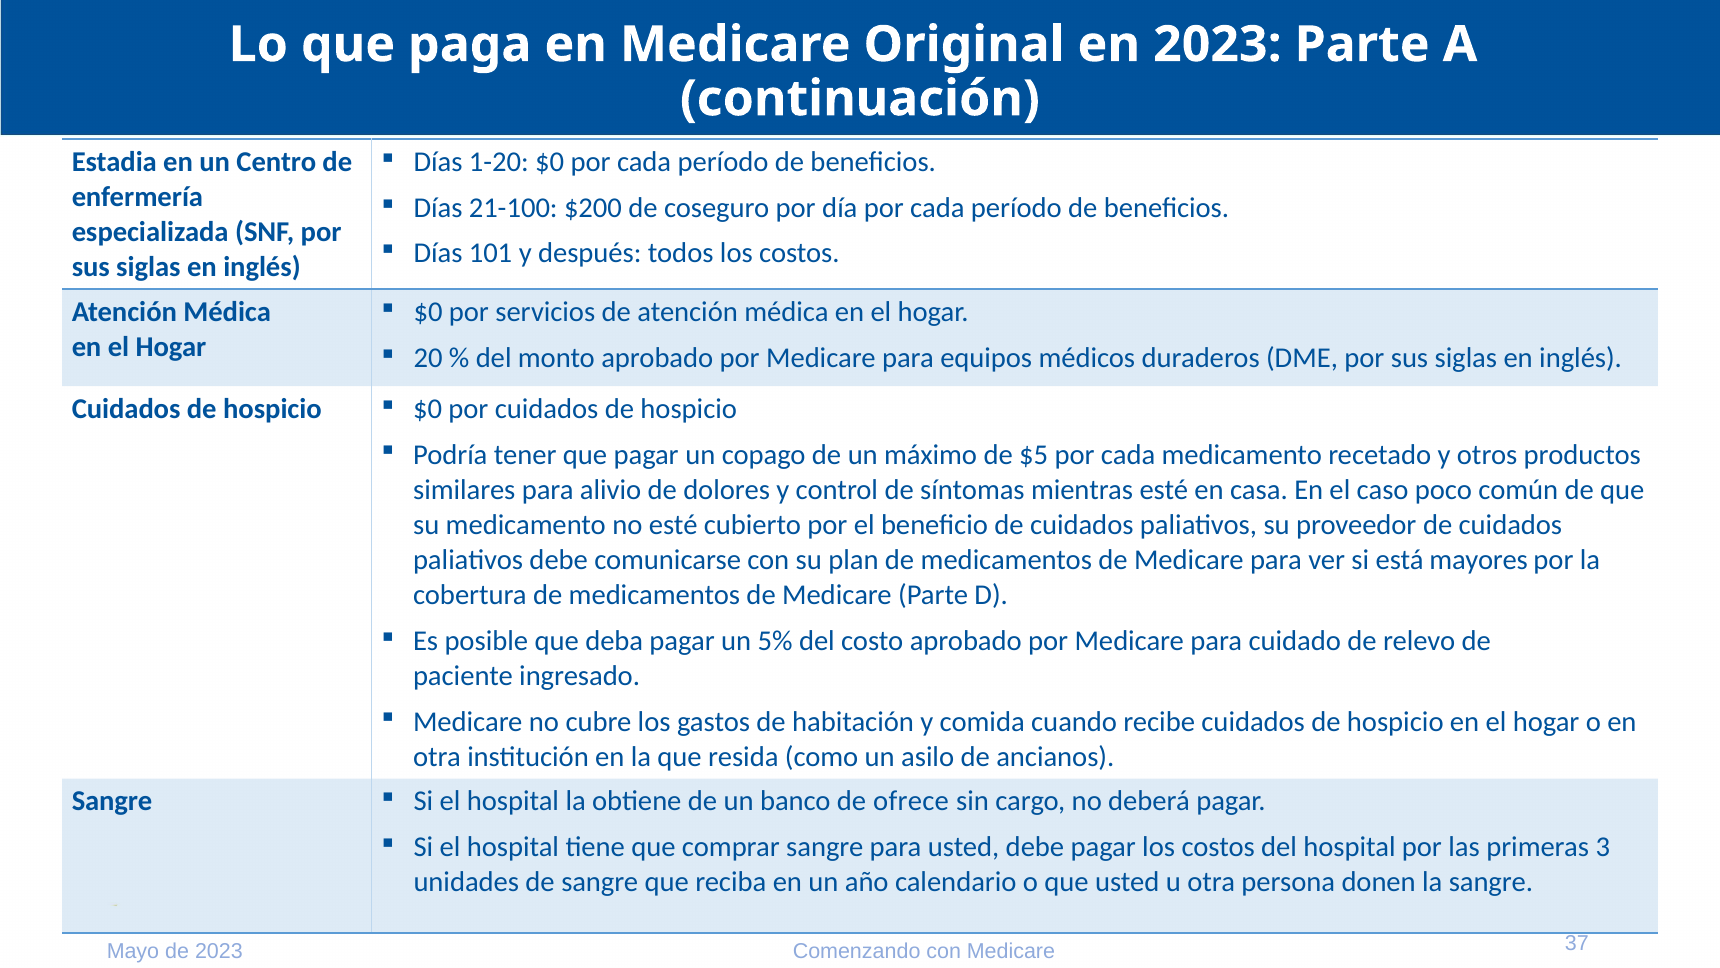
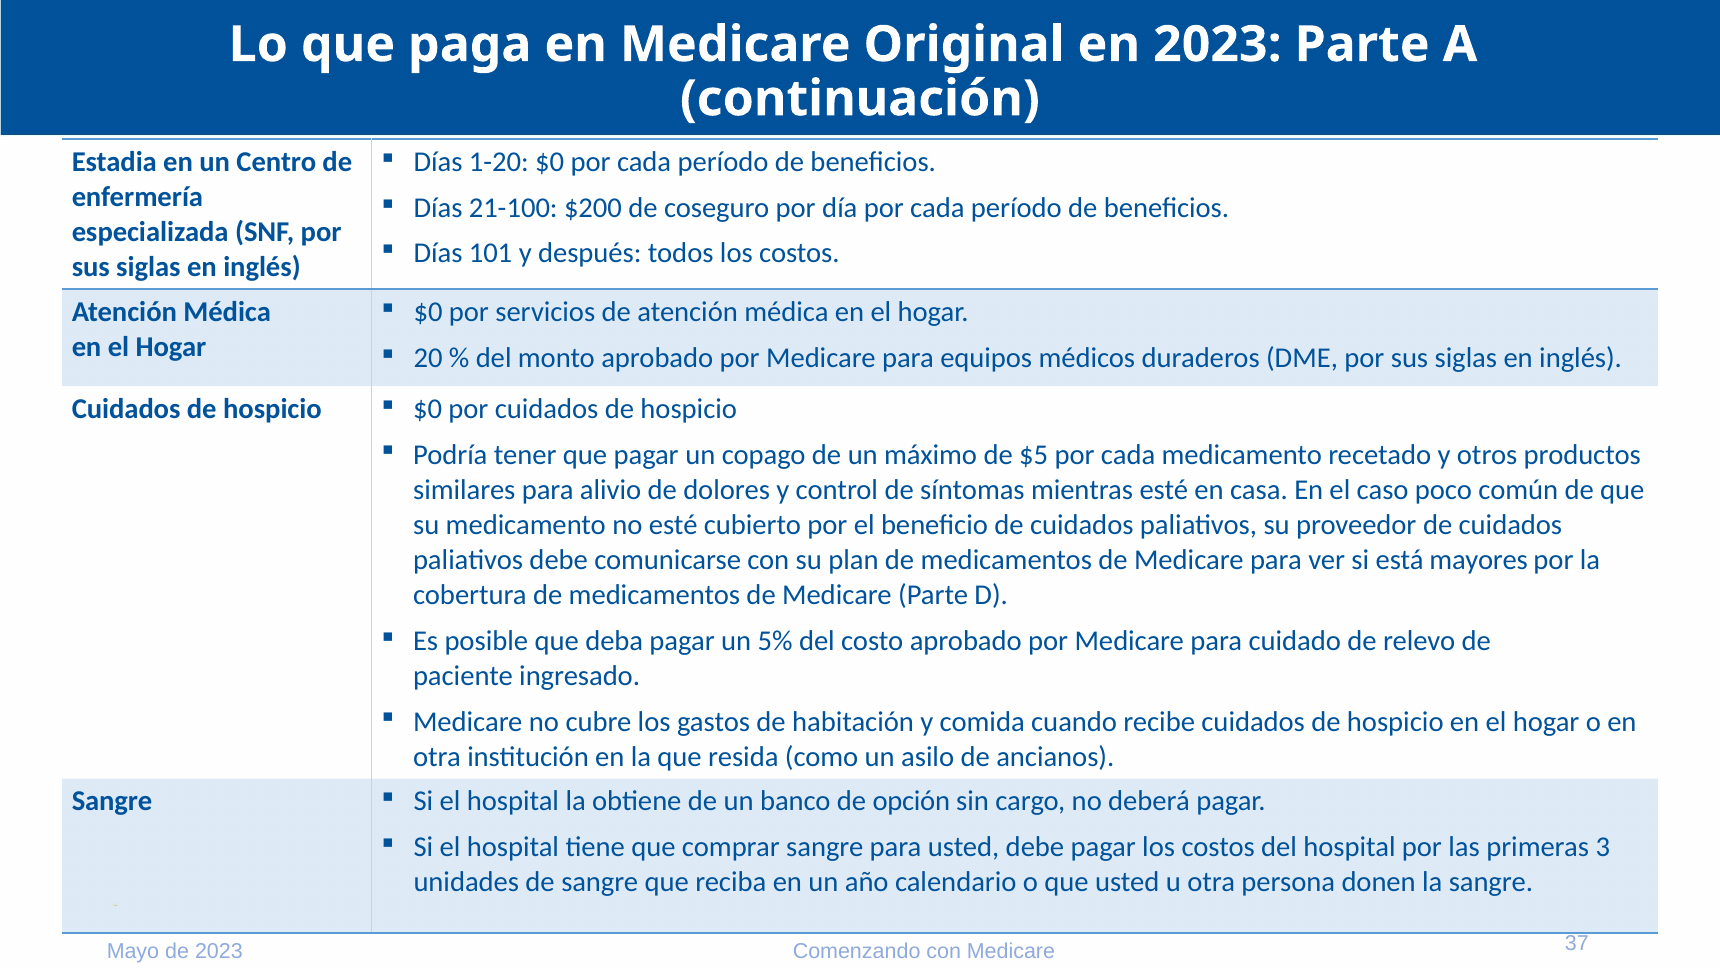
ofrece: ofrece -> opción
